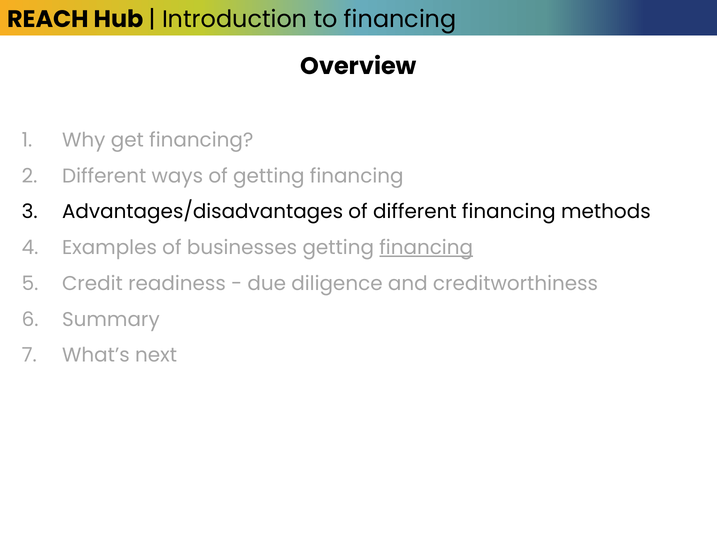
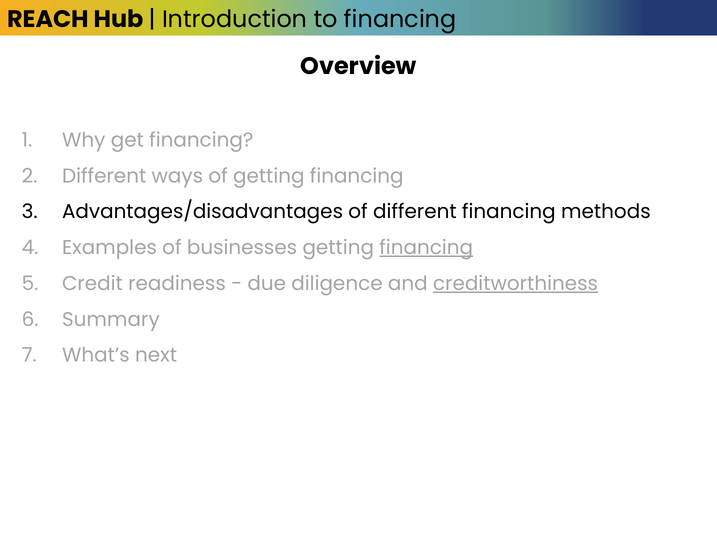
creditworthiness underline: none -> present
